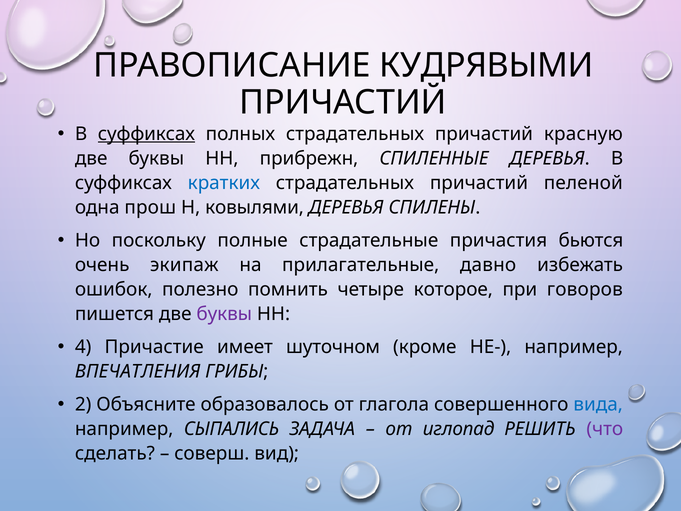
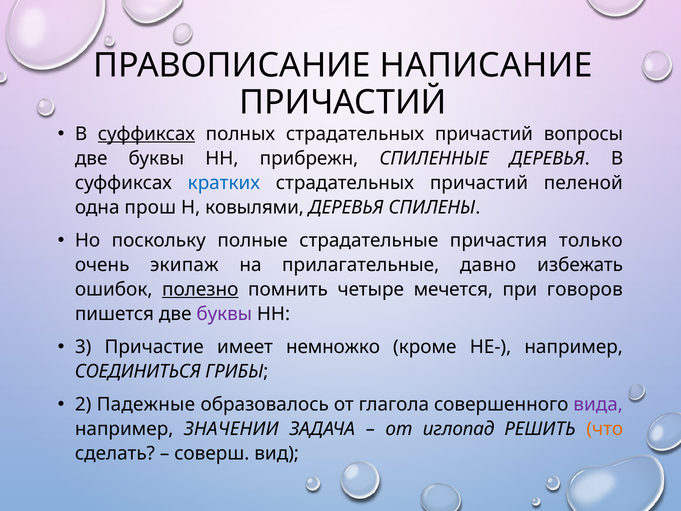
КУДРЯВЫМИ: КУДРЯВЫМИ -> НАПИСАНИЕ
красную: красную -> вопросы
бьются: бьются -> только
полезно underline: none -> present
которое: которое -> мечется
4: 4 -> 3
шуточном: шуточном -> немножко
ВПЕЧАТЛЕНИЯ: ВПЕЧАТЛЕНИЯ -> СОЕДИНИТЬСЯ
Объясните: Объясните -> Падежные
вида colour: blue -> purple
СЫПАЛИСЬ: СЫПАЛИСЬ -> ЗНАЧЕНИИ
что colour: purple -> orange
